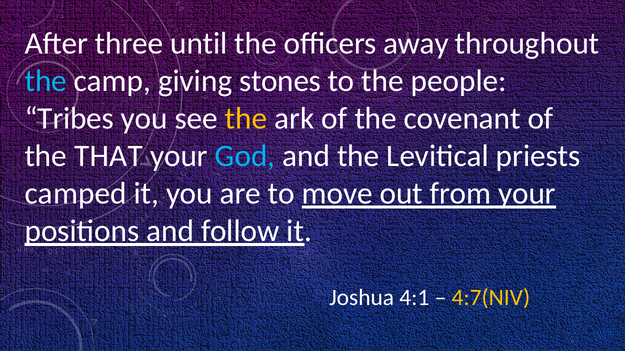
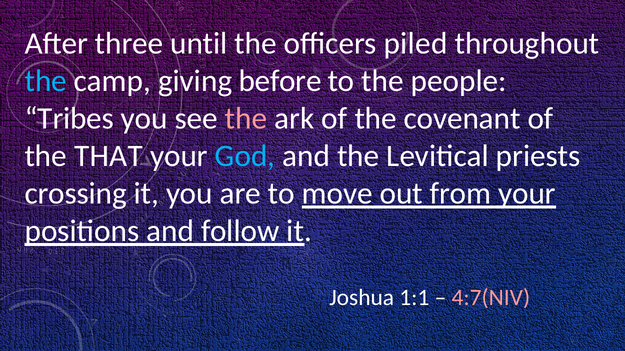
away: away -> piled
stones: stones -> before
the at (246, 119) colour: yellow -> pink
camped: camped -> crossing
4:1: 4:1 -> 1:1
4:7(NIV colour: yellow -> pink
